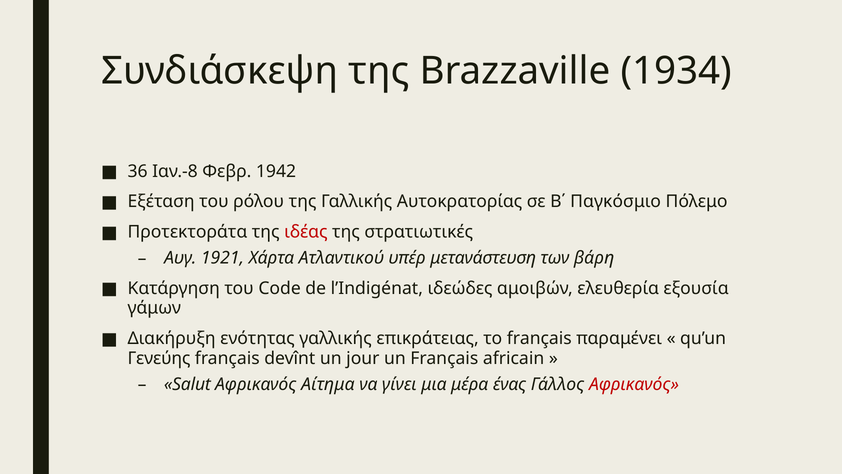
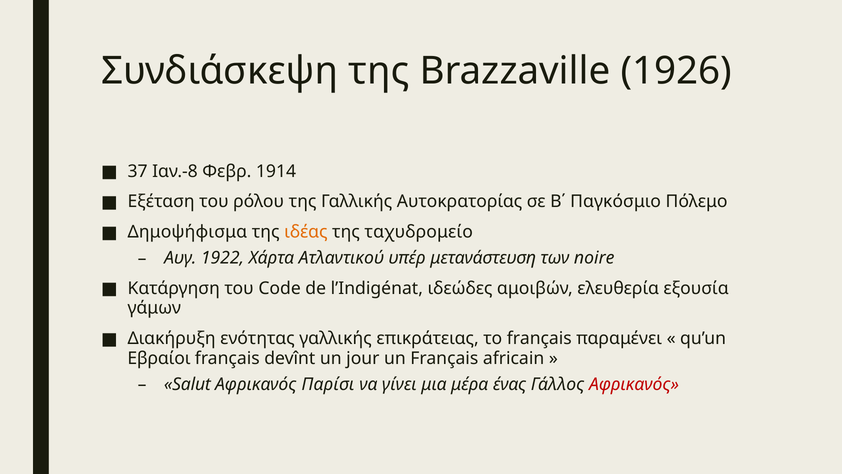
1934: 1934 -> 1926
36: 36 -> 37
1942: 1942 -> 1914
Προτεκτοράτα: Προτεκτοράτα -> Δημοψήφισμα
ιδέας colour: red -> orange
στρατιωτικές: στρατιωτικές -> ταχυδρομείο
1921: 1921 -> 1922
βάρη: βάρη -> noire
Γενεύης: Γενεύης -> Εβραίοι
Αίτημα: Αίτημα -> Παρίσι
